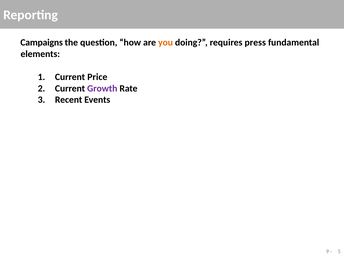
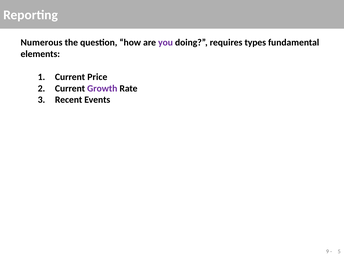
Campaigns: Campaigns -> Numerous
you colour: orange -> purple
press: press -> types
